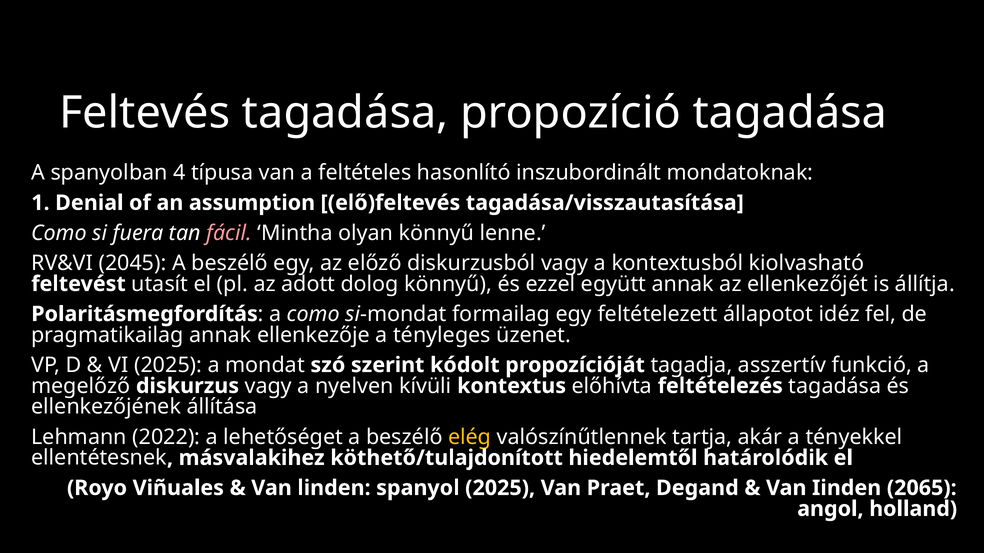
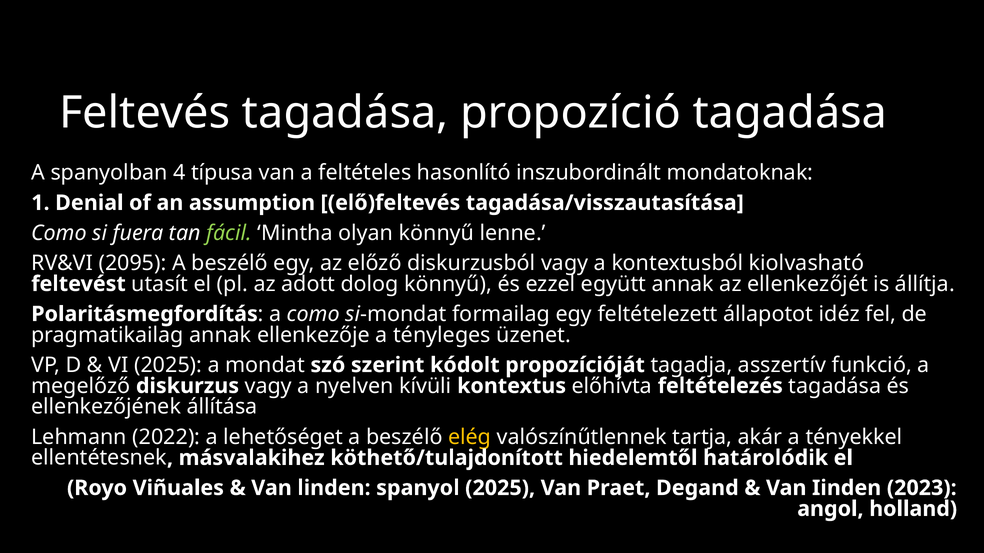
fácil colour: pink -> light green
2045: 2045 -> 2095
2065: 2065 -> 2023
